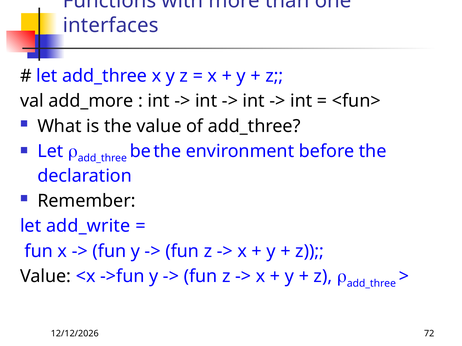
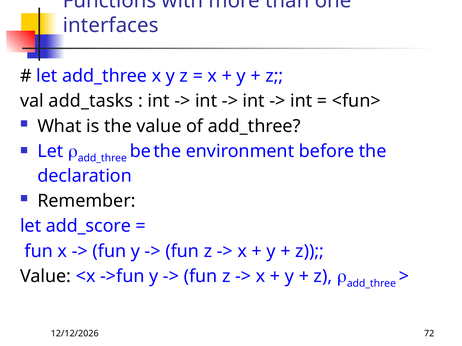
add_more: add_more -> add_tasks
add_write: add_write -> add_score
